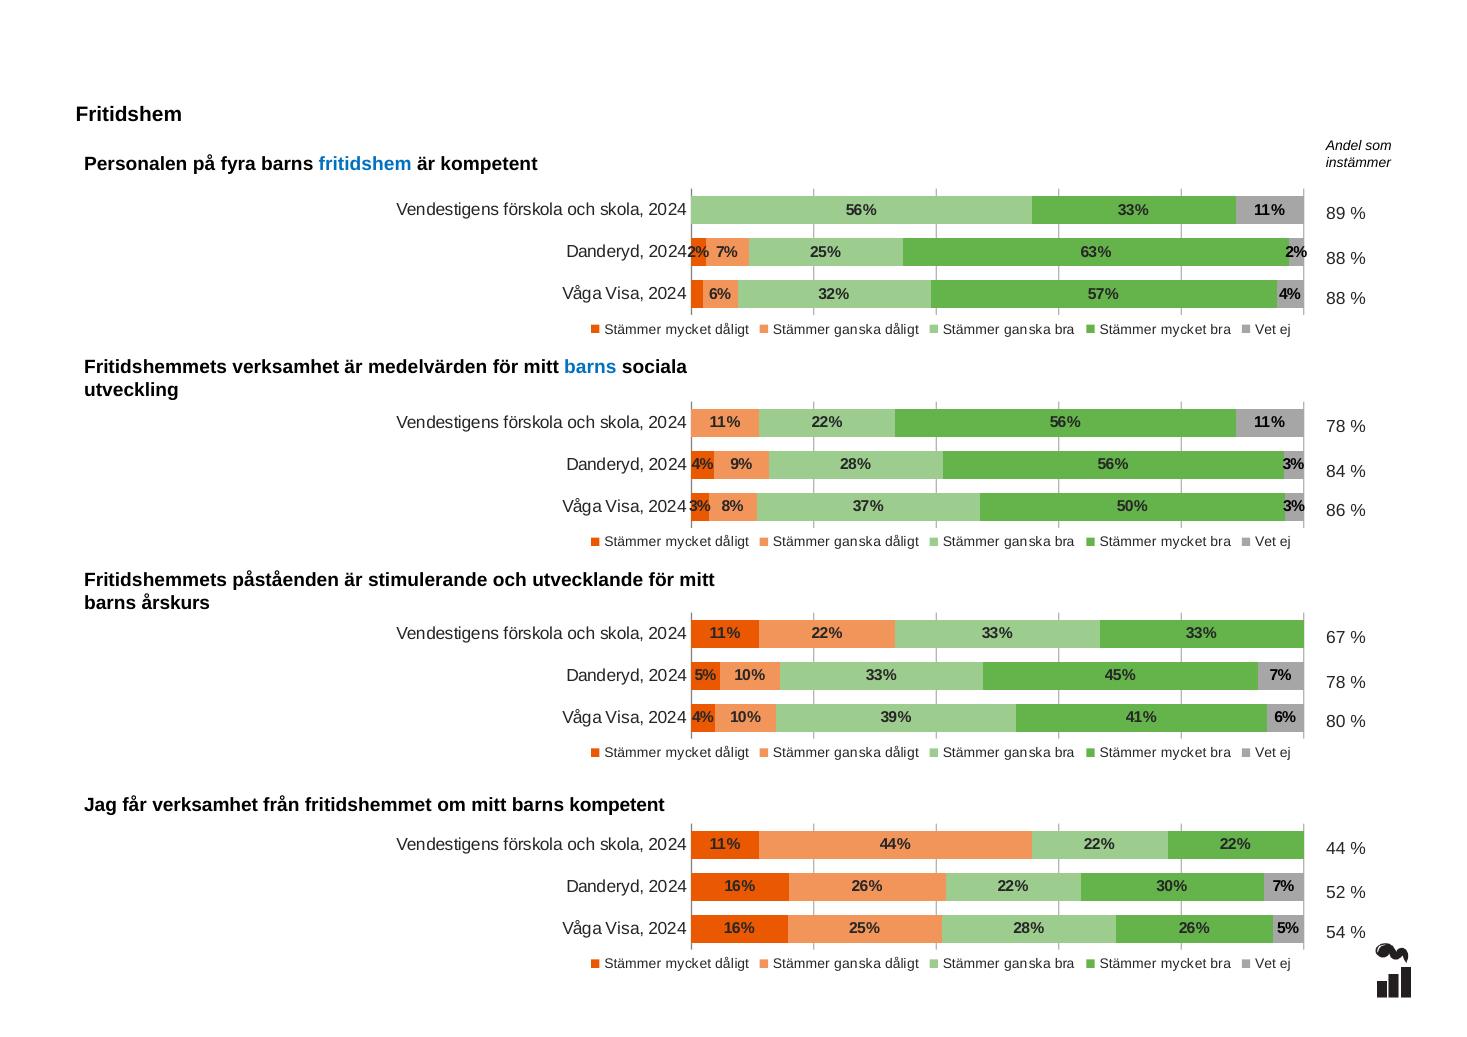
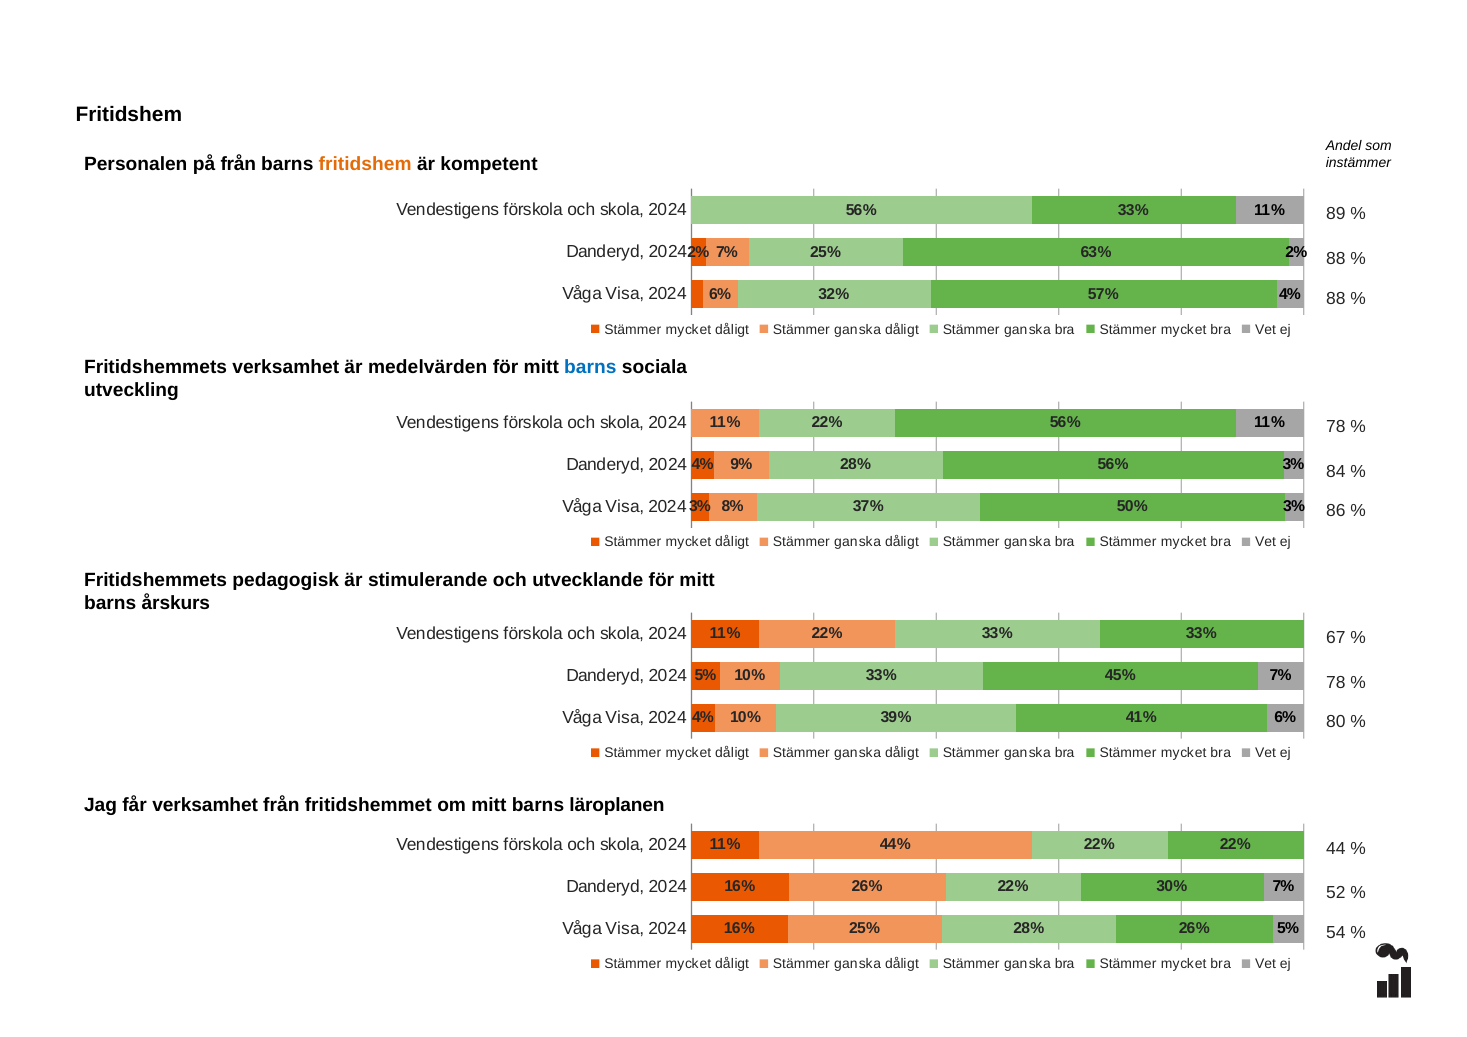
på fyra: fyra -> från
fritidshem at (365, 165) colour: blue -> orange
påståenden: påståenden -> pedagogisk
barns kompetent: kompetent -> läroplanen
